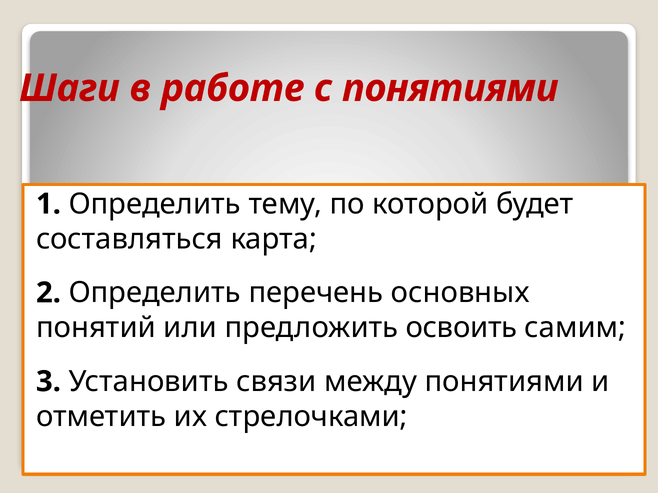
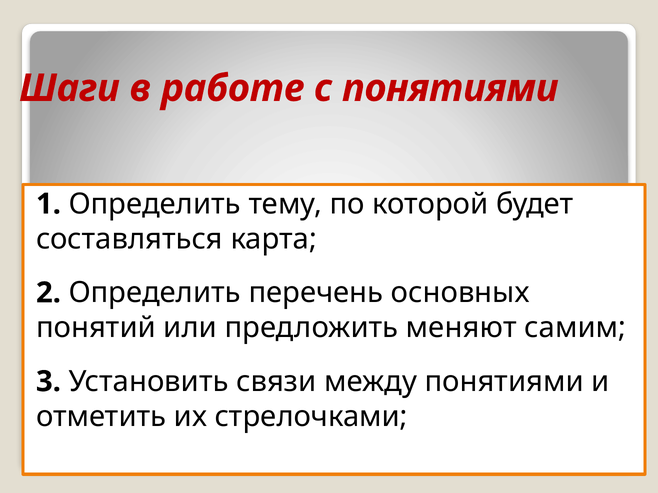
освоить: освоить -> меняют
